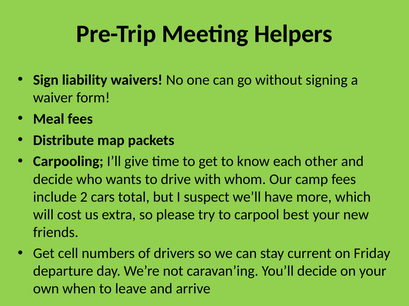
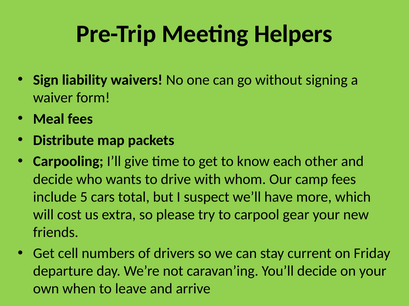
2: 2 -> 5
best: best -> gear
